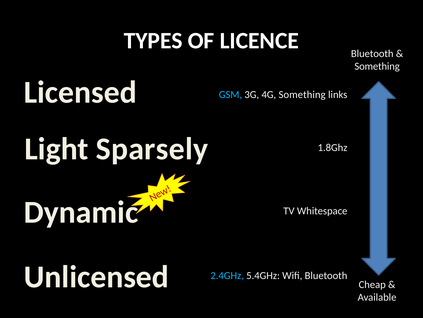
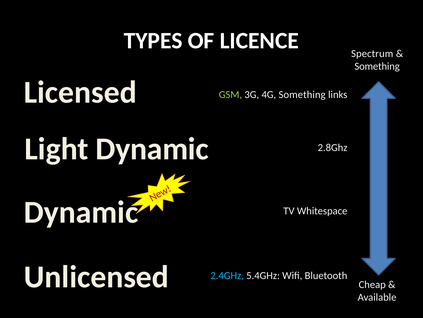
Bluetooth at (372, 54): Bluetooth -> Spectrum
GSM colour: light blue -> light green
Light Sparsely: Sparsely -> Dynamic
1.8Ghz: 1.8Ghz -> 2.8Ghz
